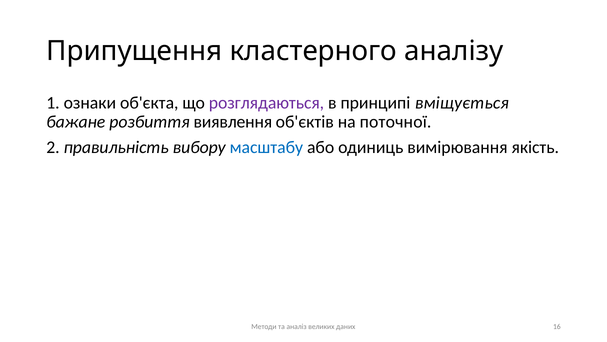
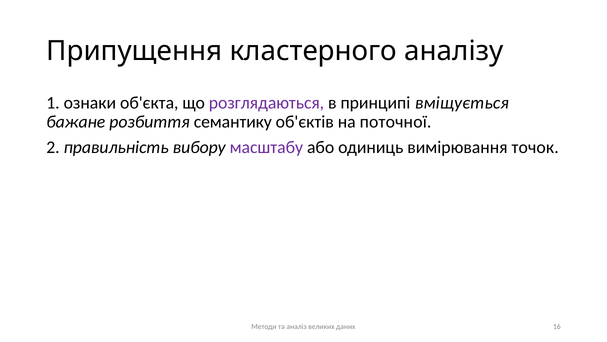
виявлення: виявлення -> семантику
масштабу colour: blue -> purple
якість: якість -> точок
